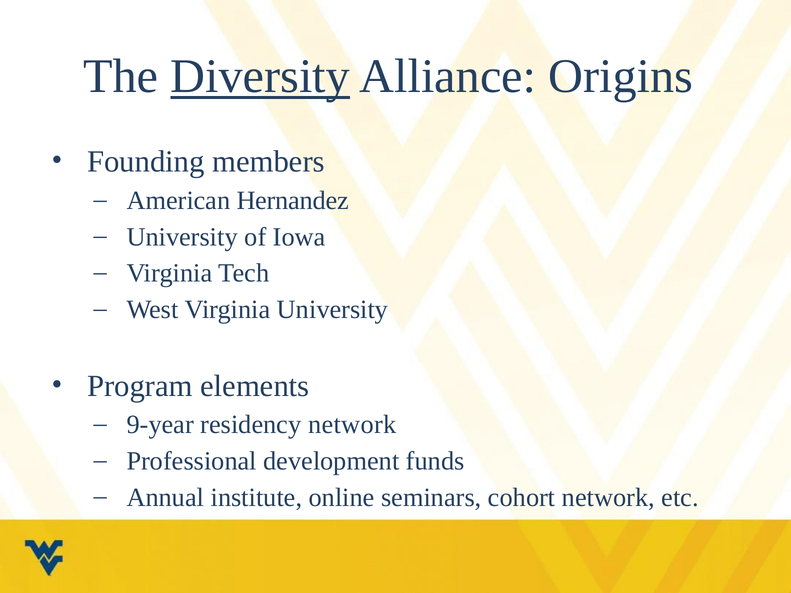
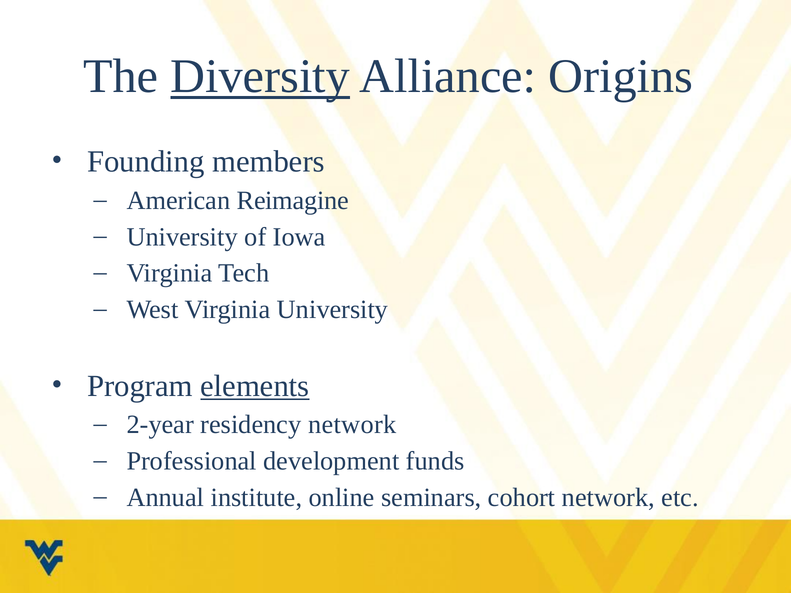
Hernandez: Hernandez -> Reimagine
elements underline: none -> present
9-year: 9-year -> 2-year
